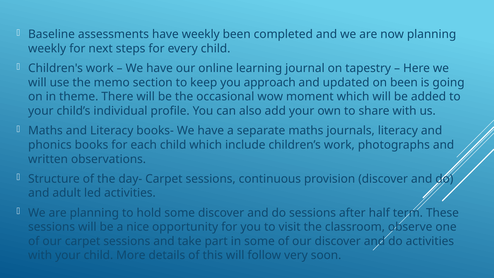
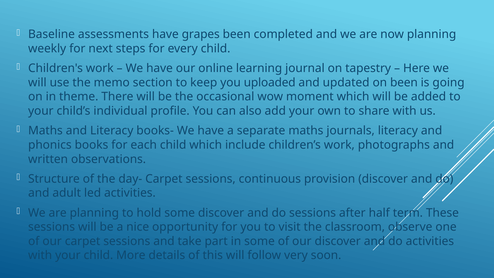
have weekly: weekly -> grapes
approach: approach -> uploaded
